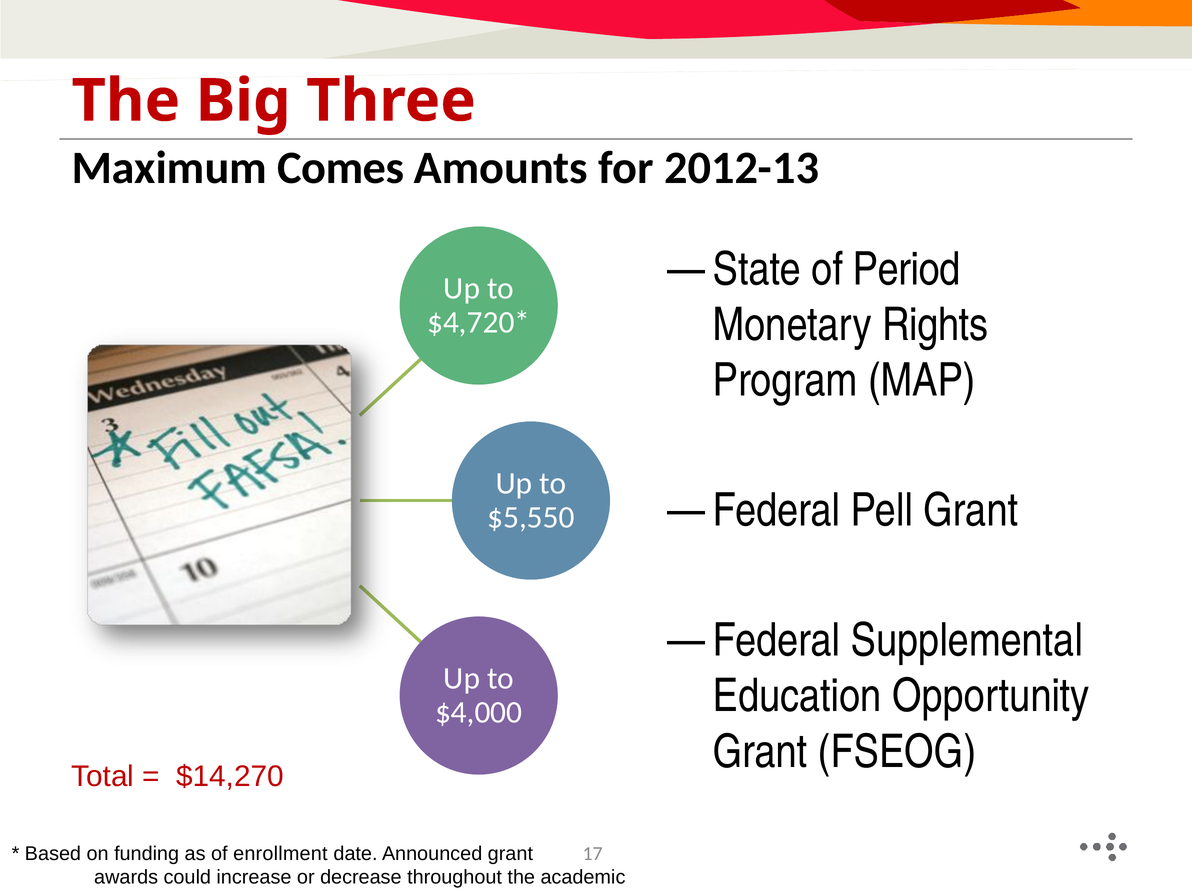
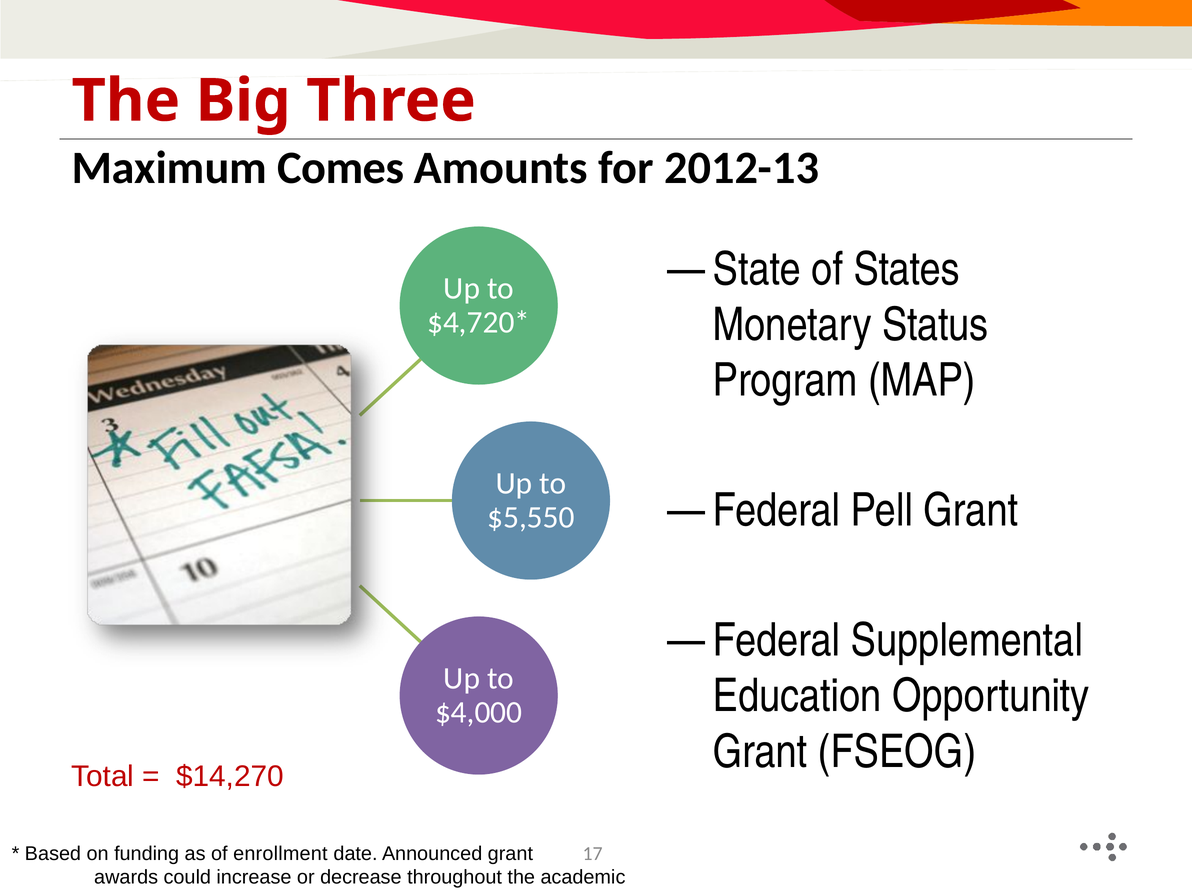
Period: Period -> States
Rights: Rights -> Status
